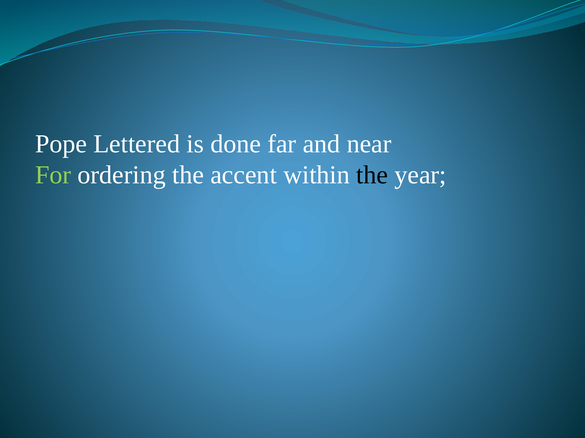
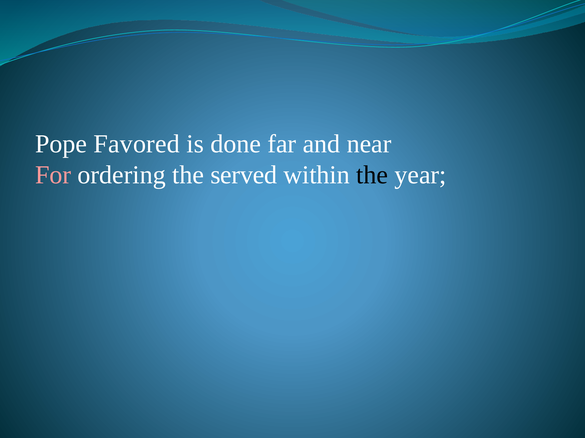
Lettered: Lettered -> Favored
For colour: light green -> pink
accent: accent -> served
